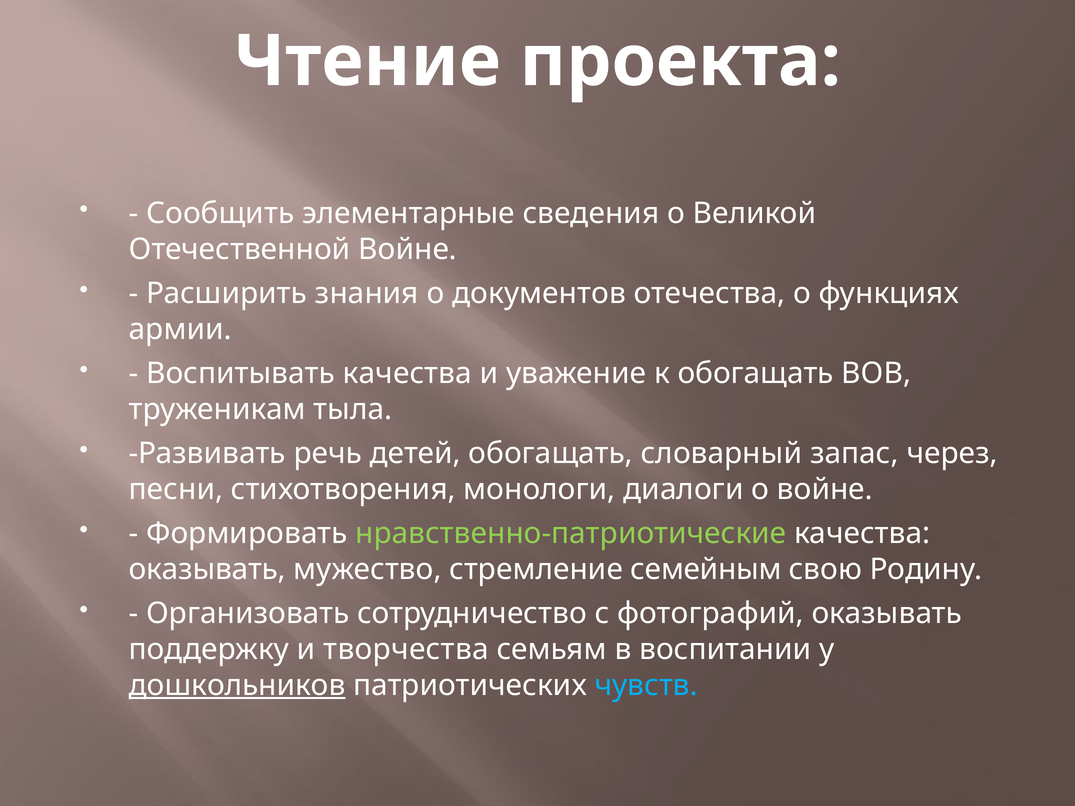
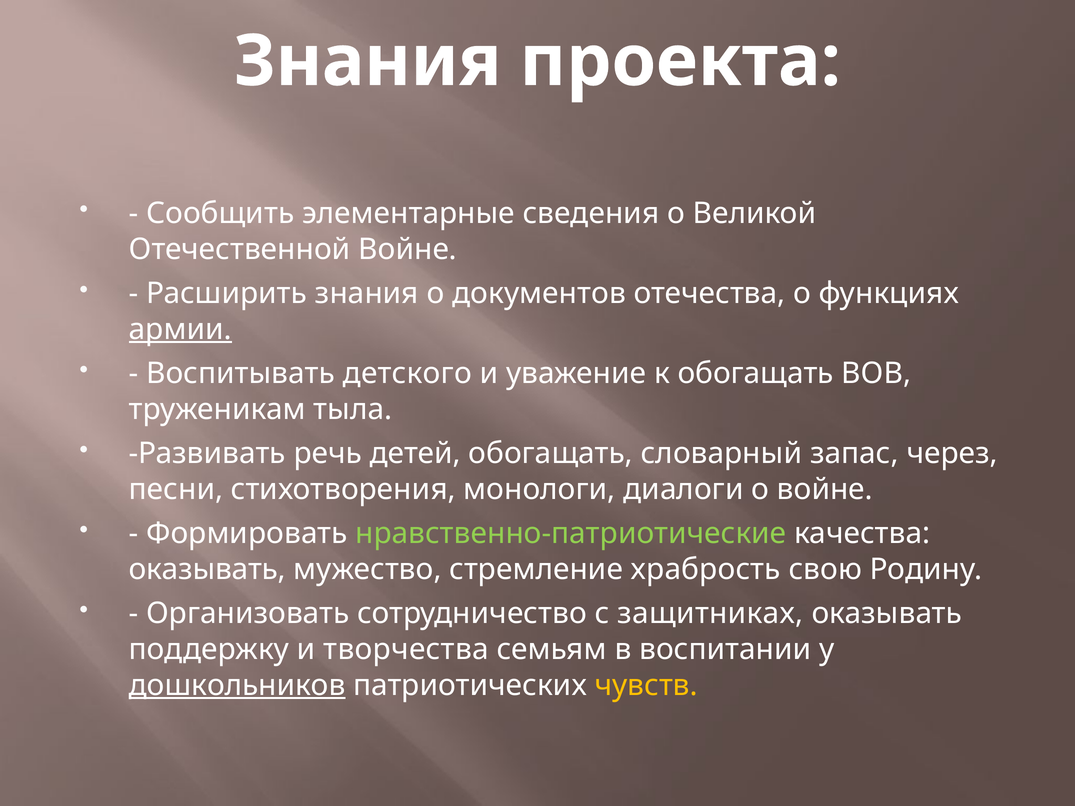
Чтение at (367, 61): Чтение -> Знания
армии underline: none -> present
Воспитывать качества: качества -> детского
семейным: семейным -> храбрость
фотографий: фотографий -> защитниках
чувств colour: light blue -> yellow
